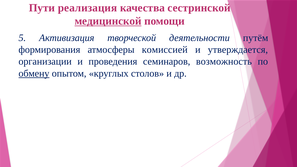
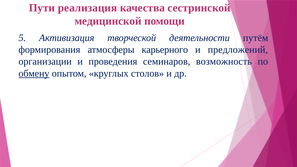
медицинской underline: present -> none
комиссией: комиссией -> карьерного
утверждается: утверждается -> предложений
